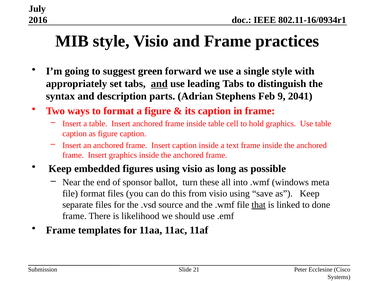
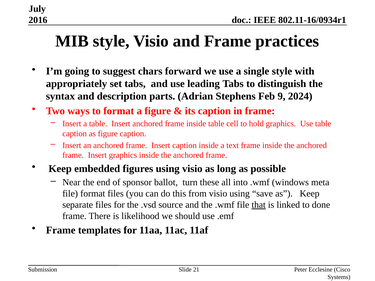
green: green -> chars
and at (159, 84) underline: present -> none
2041: 2041 -> 2024
